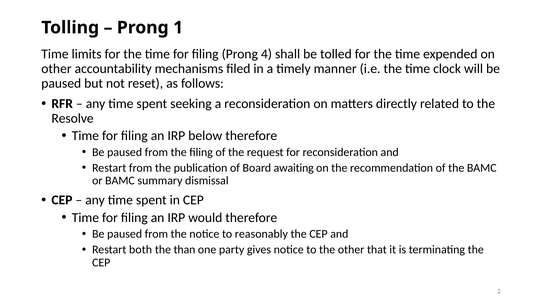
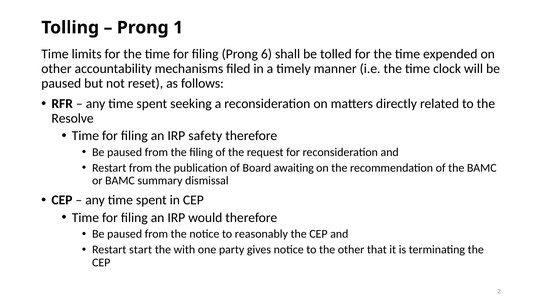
4: 4 -> 6
below: below -> safety
both: both -> start
than: than -> with
